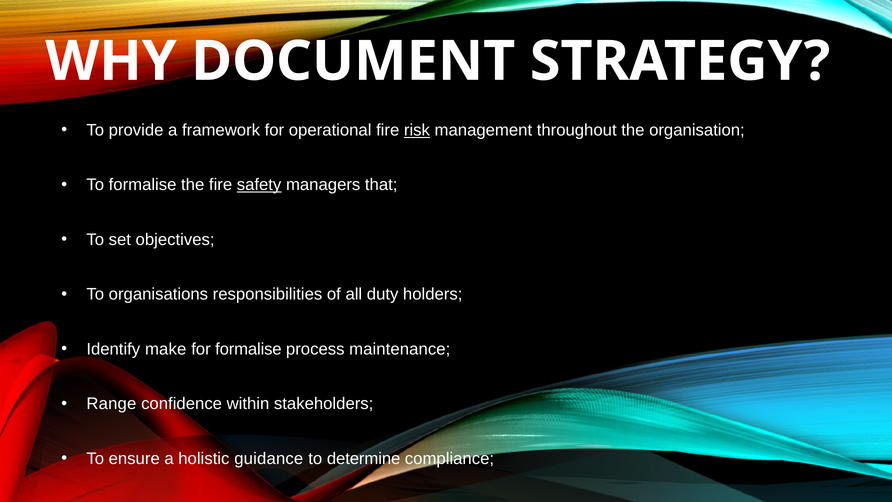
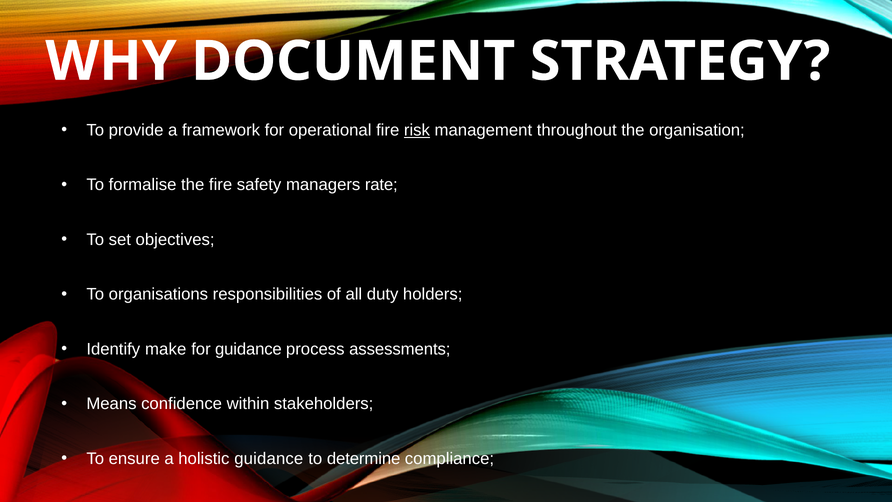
safety underline: present -> none
that: that -> rate
for formalise: formalise -> guidance
maintenance: maintenance -> assessments
Range: Range -> Means
